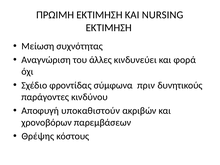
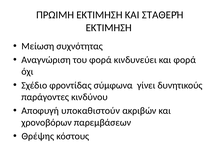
NURSING: NURSING -> ΣΤΑΘΕΡΉ
του άλλες: άλλες -> φορά
πριν: πριν -> γίνει
